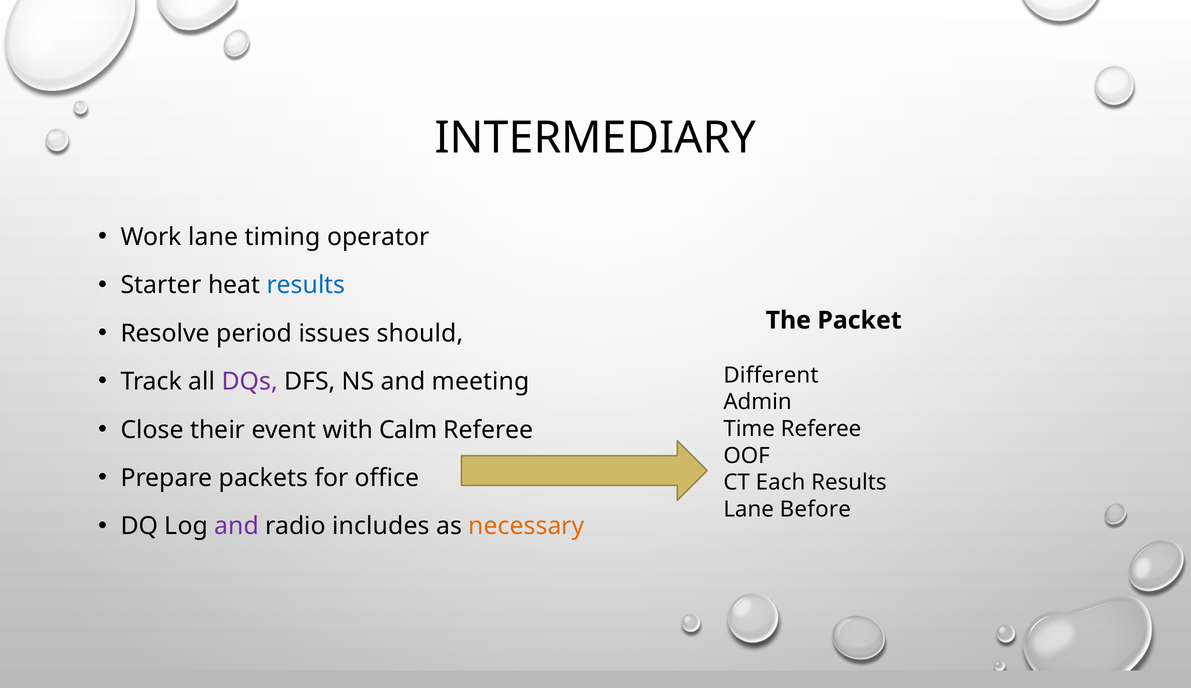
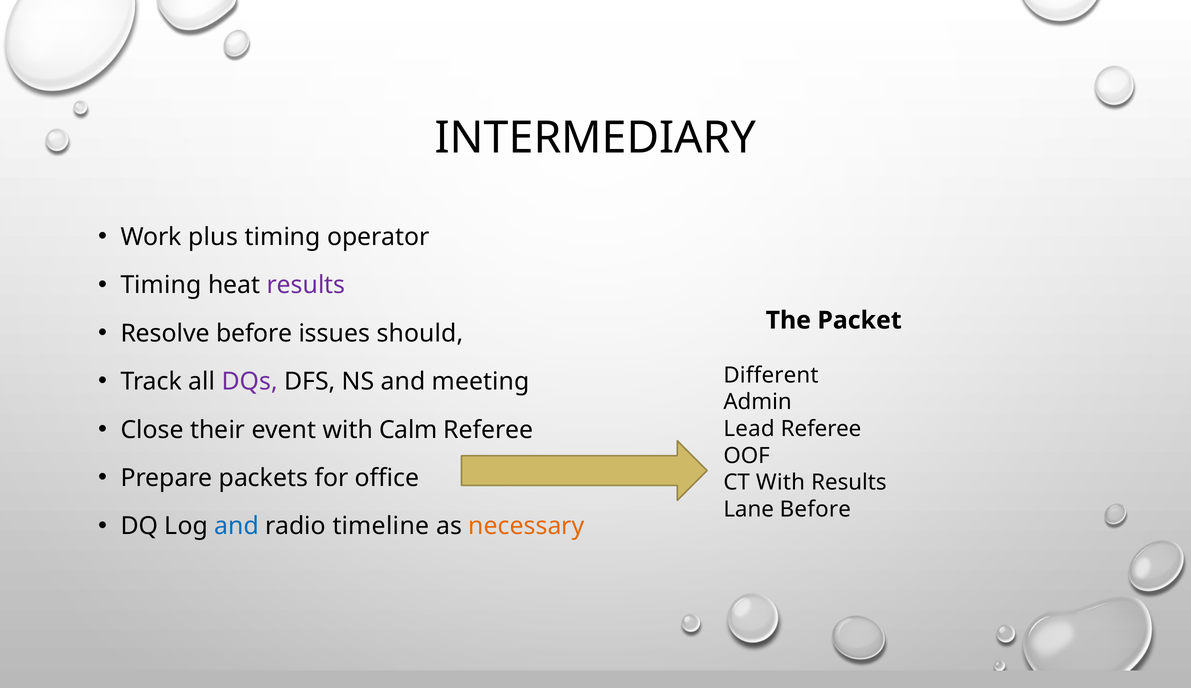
Work lane: lane -> plus
Starter at (161, 285): Starter -> Timing
results at (306, 285) colour: blue -> purple
Resolve period: period -> before
Time: Time -> Lead
CT Each: Each -> With
and at (237, 526) colour: purple -> blue
includes: includes -> timeline
